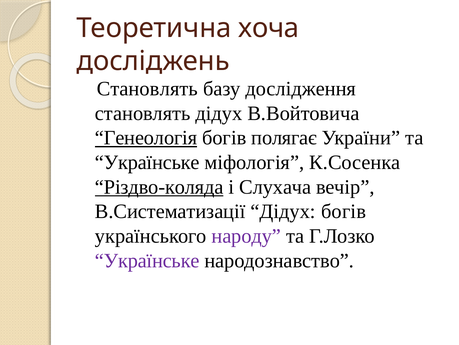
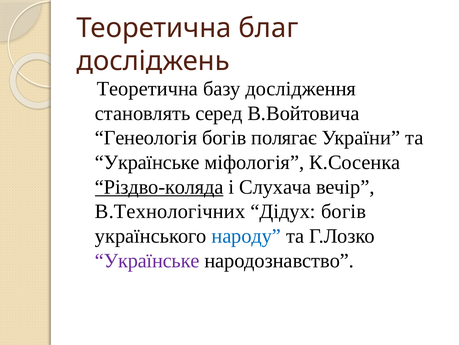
хоча: хоча -> благ
Становлять at (147, 89): Становлять -> Теоретична
становлять дідух: дідух -> серед
Генеологія underline: present -> none
В.Систематизації: В.Систематизації -> В.Технологічних
народу colour: purple -> blue
